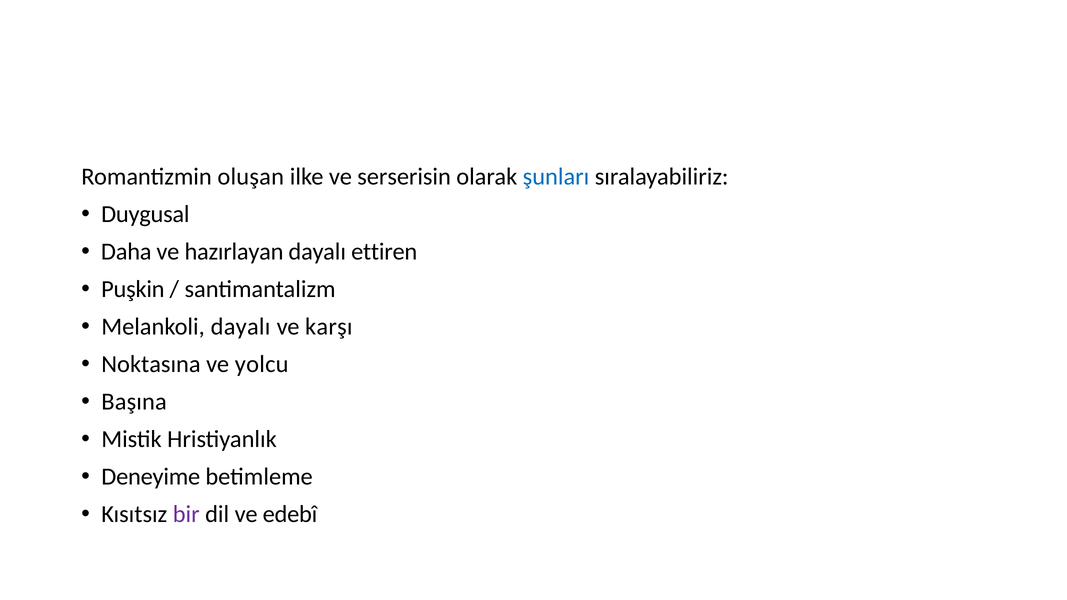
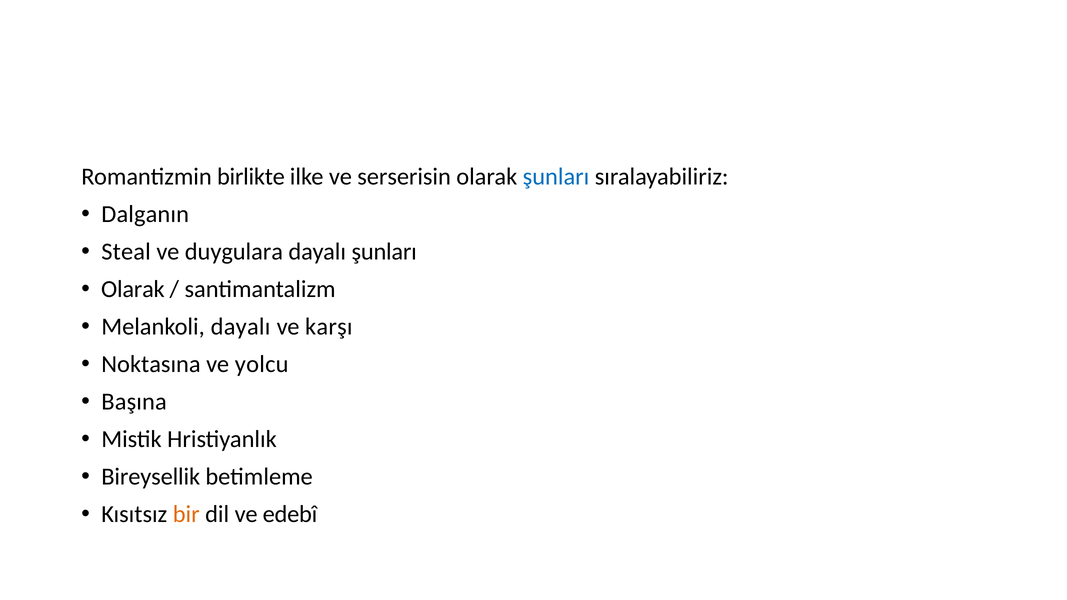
oluşan: oluşan -> birlikte
Duygusal: Duygusal -> Dalganın
Daha: Daha -> Steal
hazırlayan: hazırlayan -> duygulara
dayalı ettiren: ettiren -> şunları
Puşkin at (133, 289): Puşkin -> Olarak
Deneyime: Deneyime -> Bireysellik
bir colour: purple -> orange
